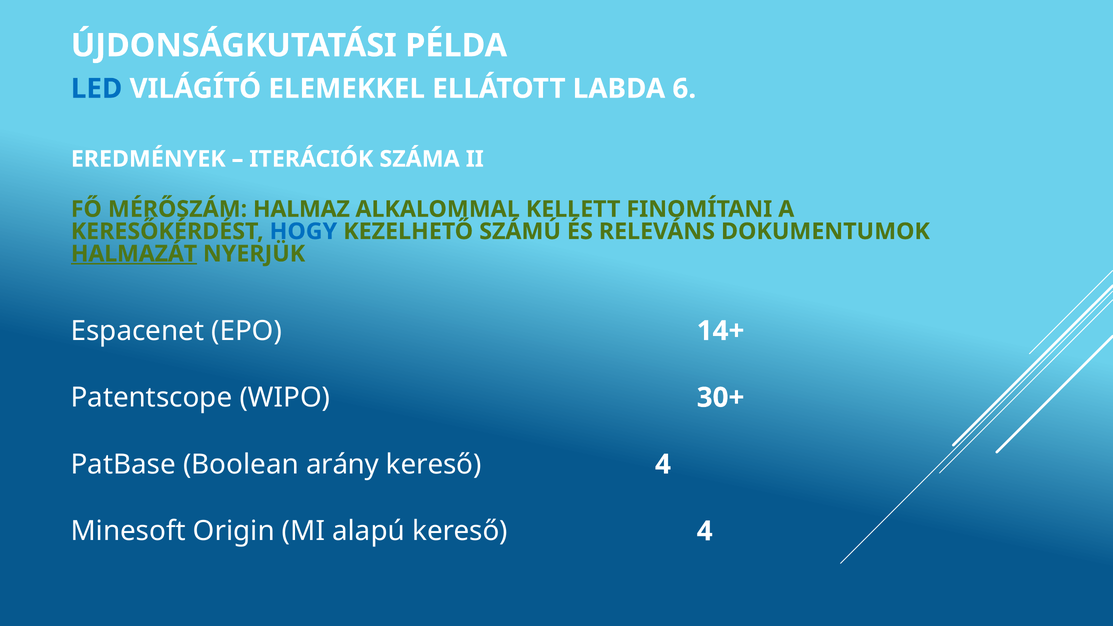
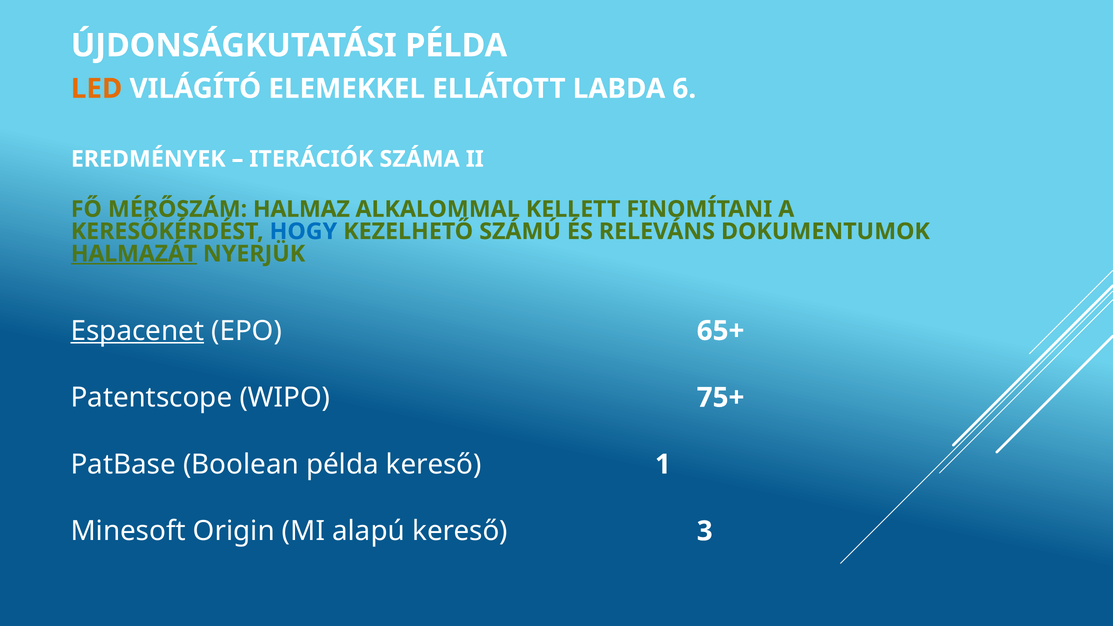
LED colour: blue -> orange
Espacenet underline: none -> present
14+: 14+ -> 65+
30+: 30+ -> 75+
Boolean arány: arány -> példa
4 at (663, 464): 4 -> 1
alapú kereső 4: 4 -> 3
